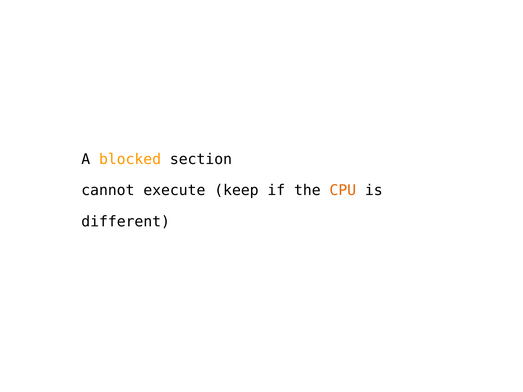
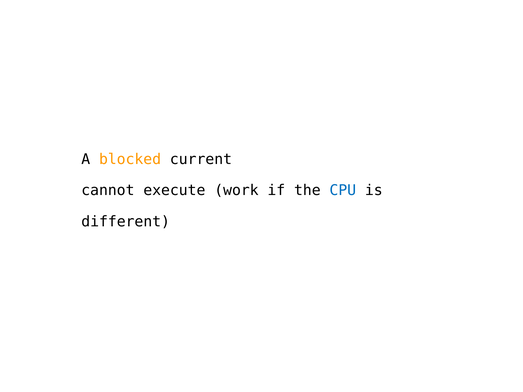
section: section -> current
keep: keep -> work
CPU colour: orange -> blue
